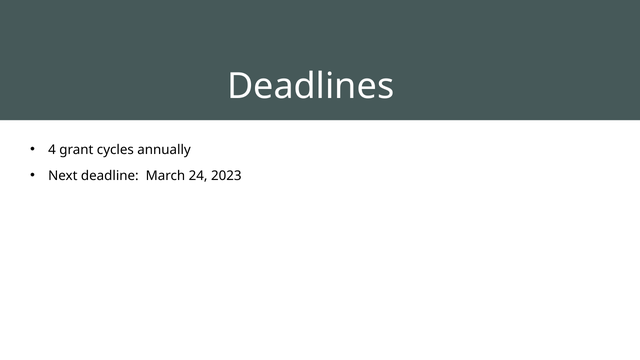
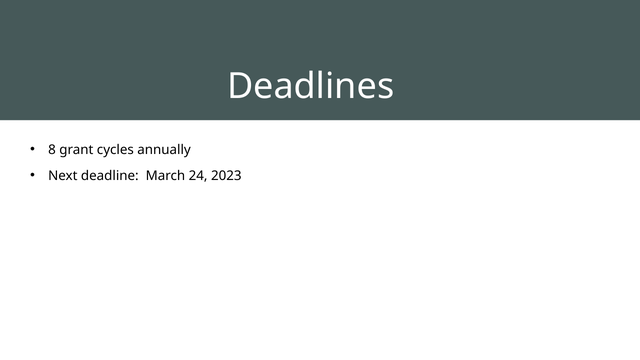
4: 4 -> 8
